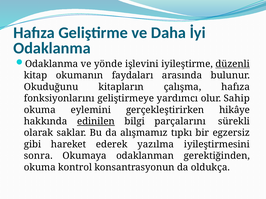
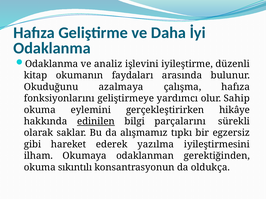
yönde: yönde -> analiz
düzenli underline: present -> none
kitapların: kitapların -> azalmaya
sonra: sonra -> ilham
kontrol: kontrol -> sıkıntılı
